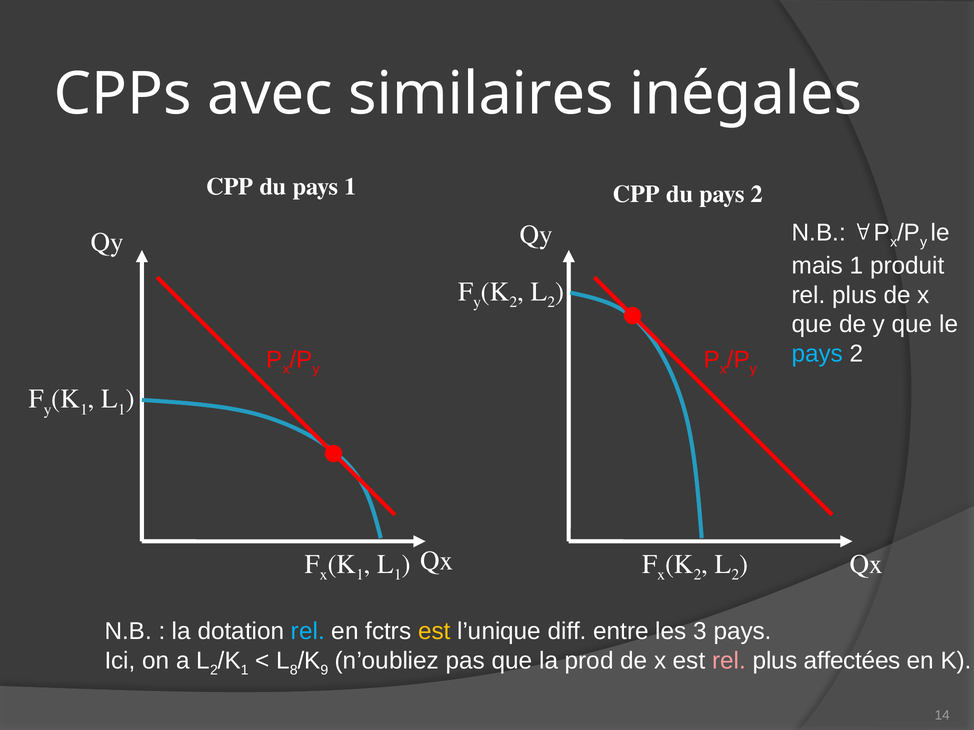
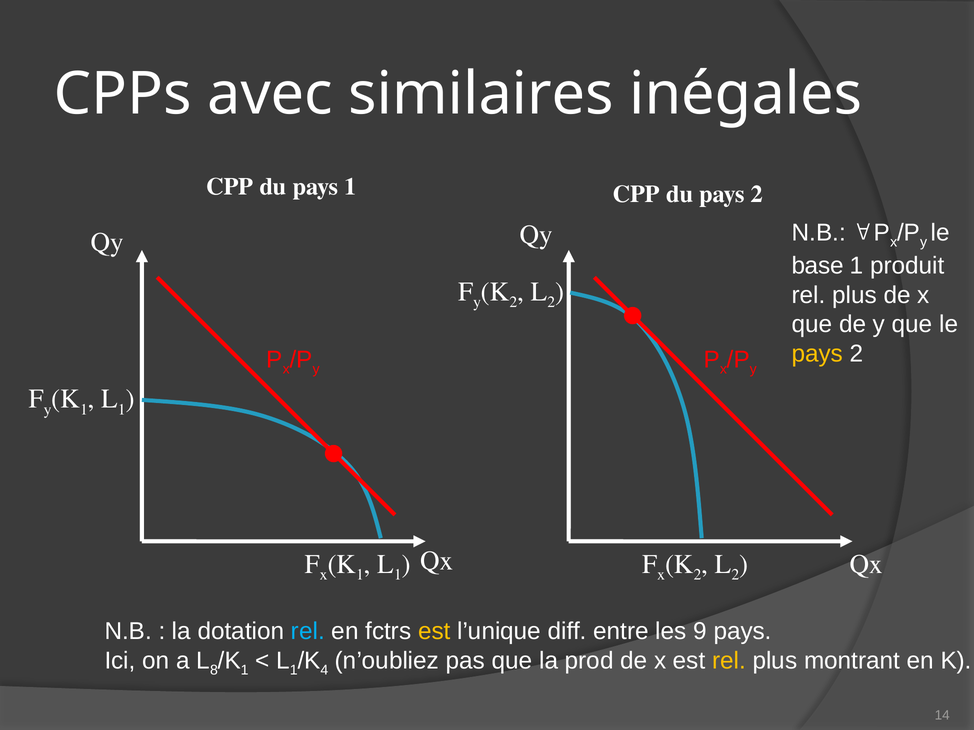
mais: mais -> base
pays at (817, 354) colour: light blue -> yellow
3: 3 -> 9
2 at (214, 670): 2 -> 8
8 at (294, 670): 8 -> 1
9: 9 -> 4
rel at (729, 661) colour: pink -> yellow
affectées: affectées -> montrant
